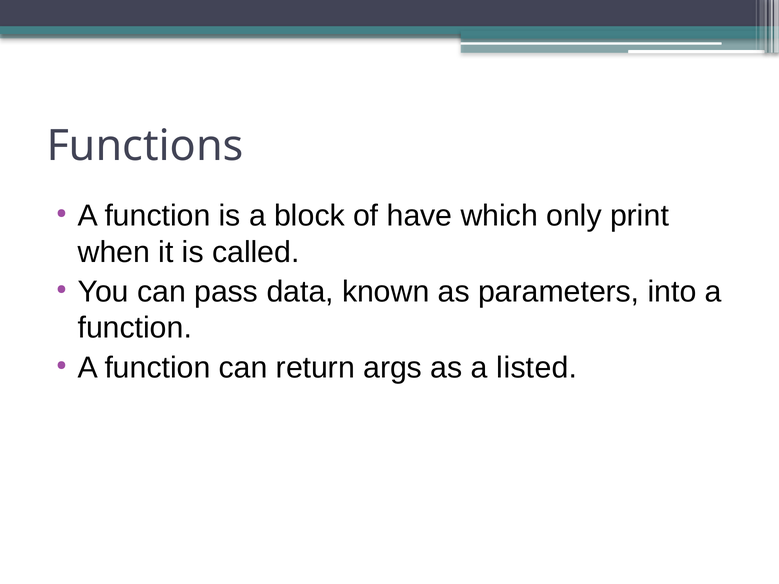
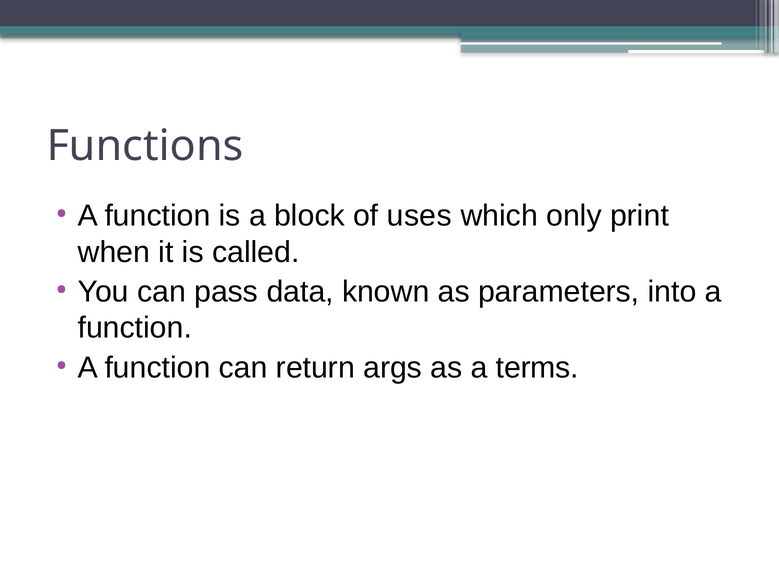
have: have -> uses
listed: listed -> terms
